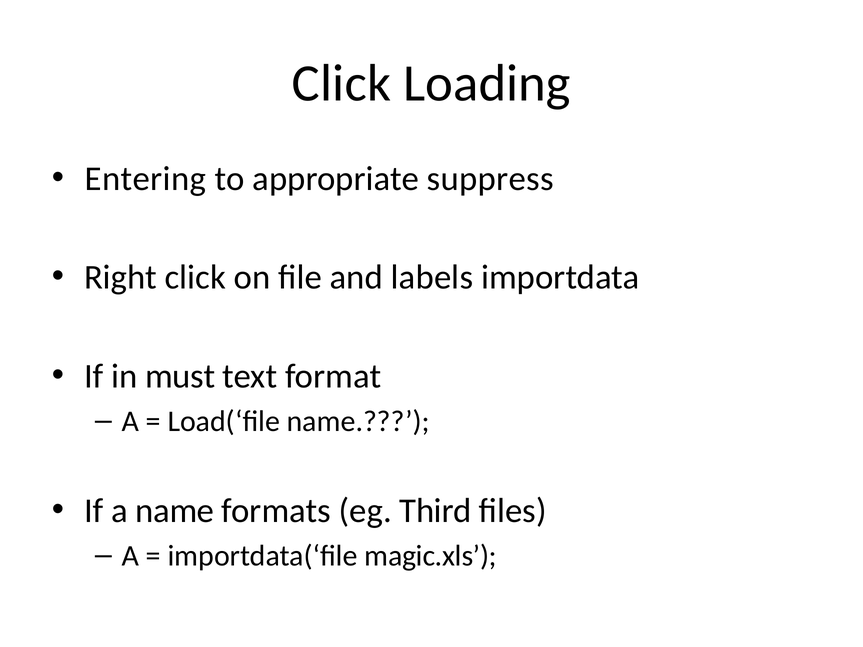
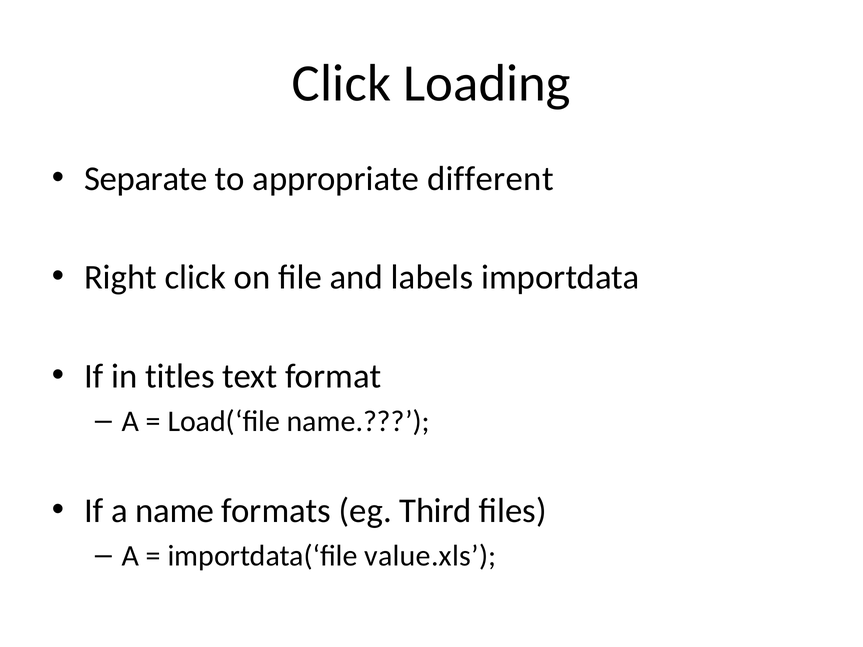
Entering: Entering -> Separate
suppress: suppress -> different
must: must -> titles
magic.xls: magic.xls -> value.xls
